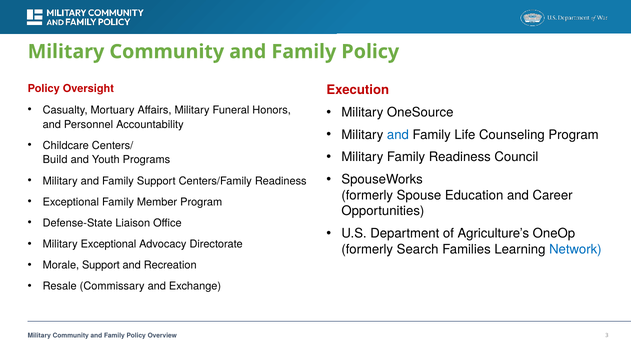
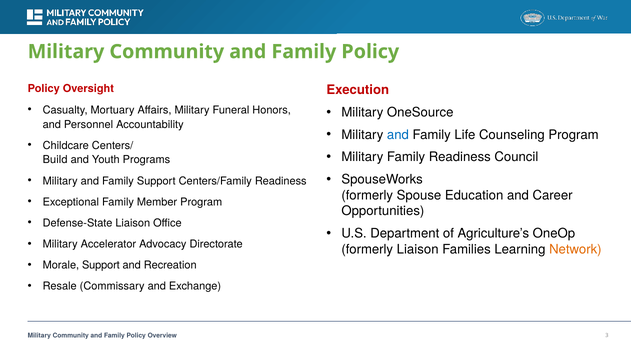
Military Exceptional: Exceptional -> Accelerator
formerly Search: Search -> Liaison
Network colour: blue -> orange
